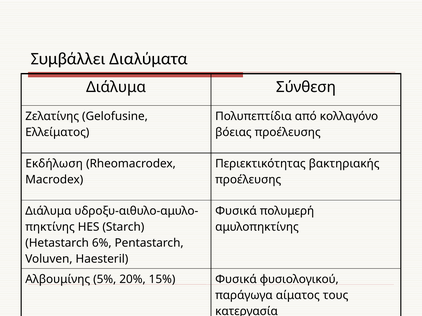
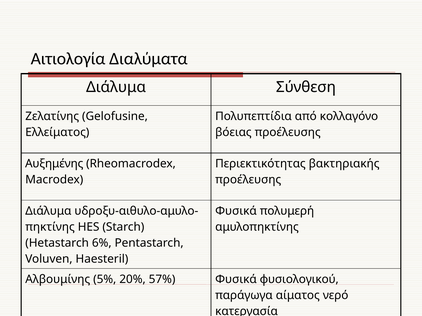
Συμβάλλει: Συμβάλλει -> Αιτιολογία
Εκδήλωση: Εκδήλωση -> Αυξημένης
15%: 15% -> 57%
τους: τους -> νερό
